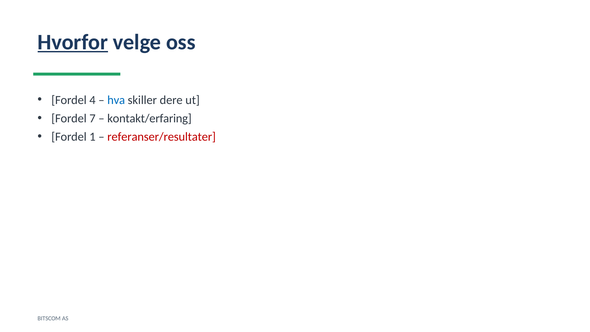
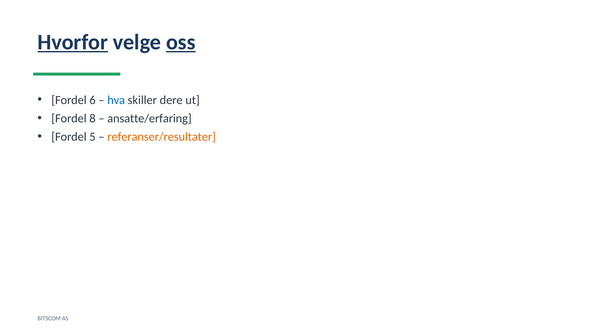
oss underline: none -> present
4: 4 -> 6
7: 7 -> 8
kontakt/erfaring: kontakt/erfaring -> ansatte/erfaring
1: 1 -> 5
referanser/resultater colour: red -> orange
